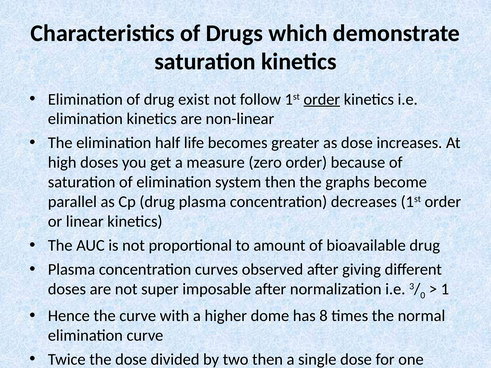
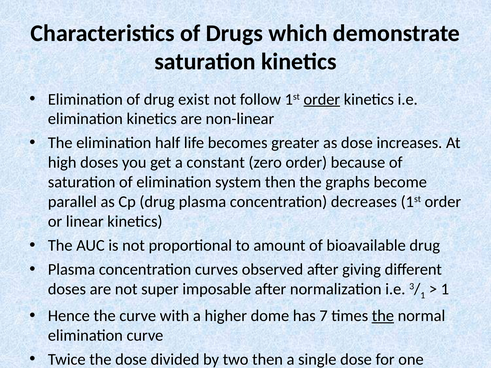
measure: measure -> constant
0 at (423, 296): 0 -> 1
8: 8 -> 7
the at (383, 316) underline: none -> present
